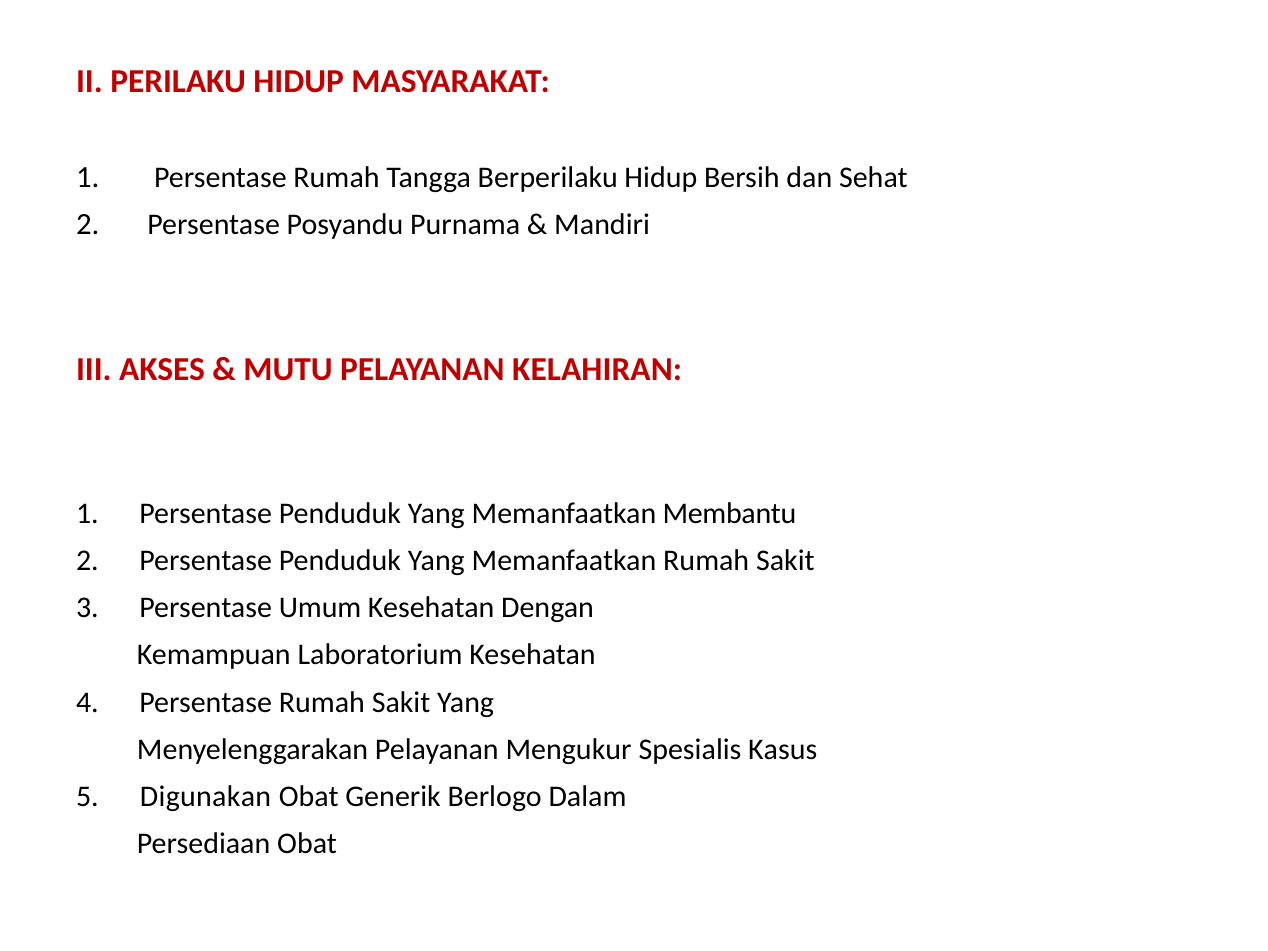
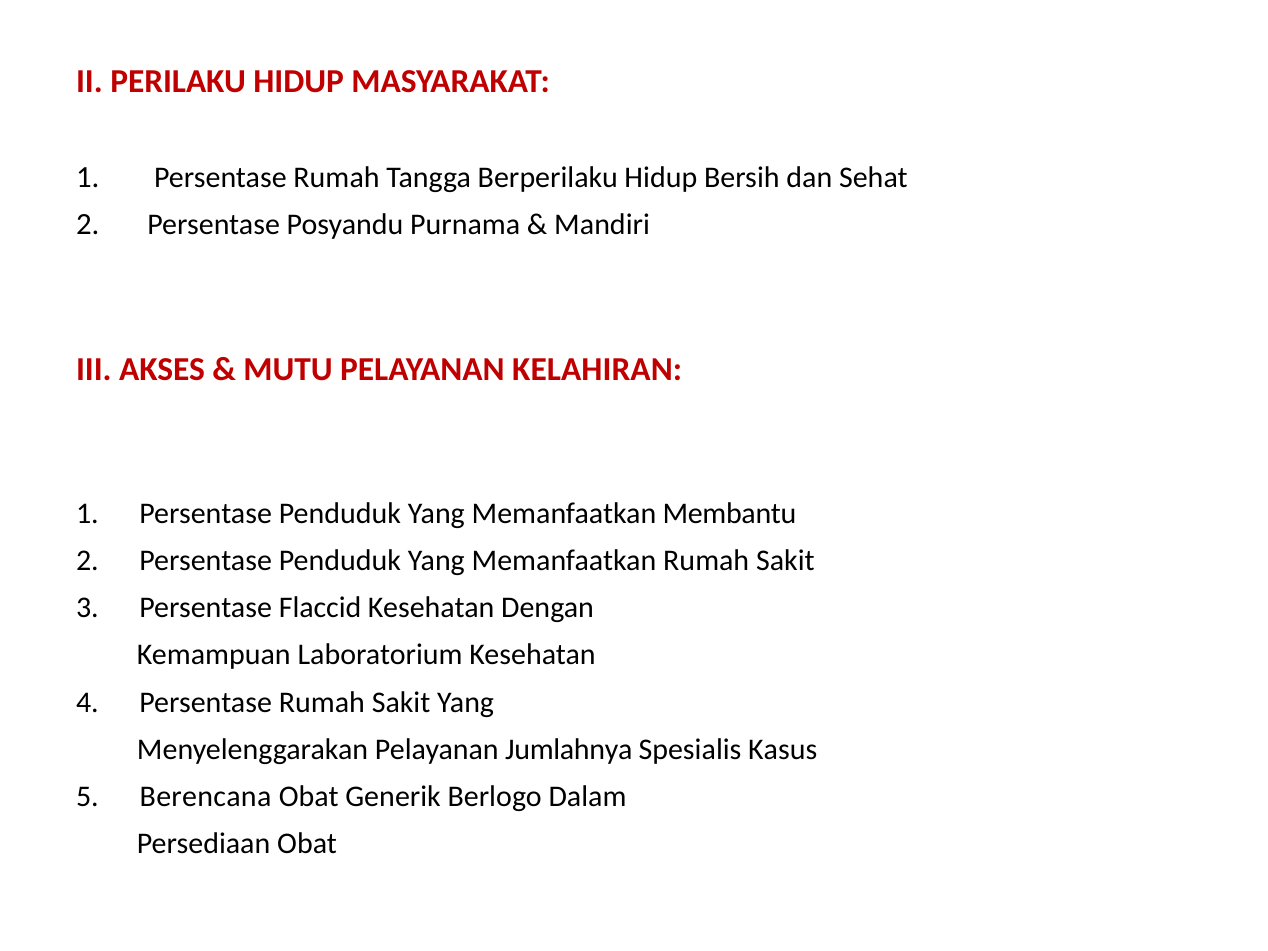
Umum: Umum -> Flaccid
Mengukur: Mengukur -> Jumlahnya
Digunakan: Digunakan -> Berencana
